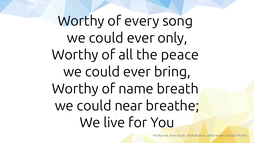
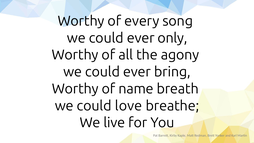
peace: peace -> agony
near: near -> love
